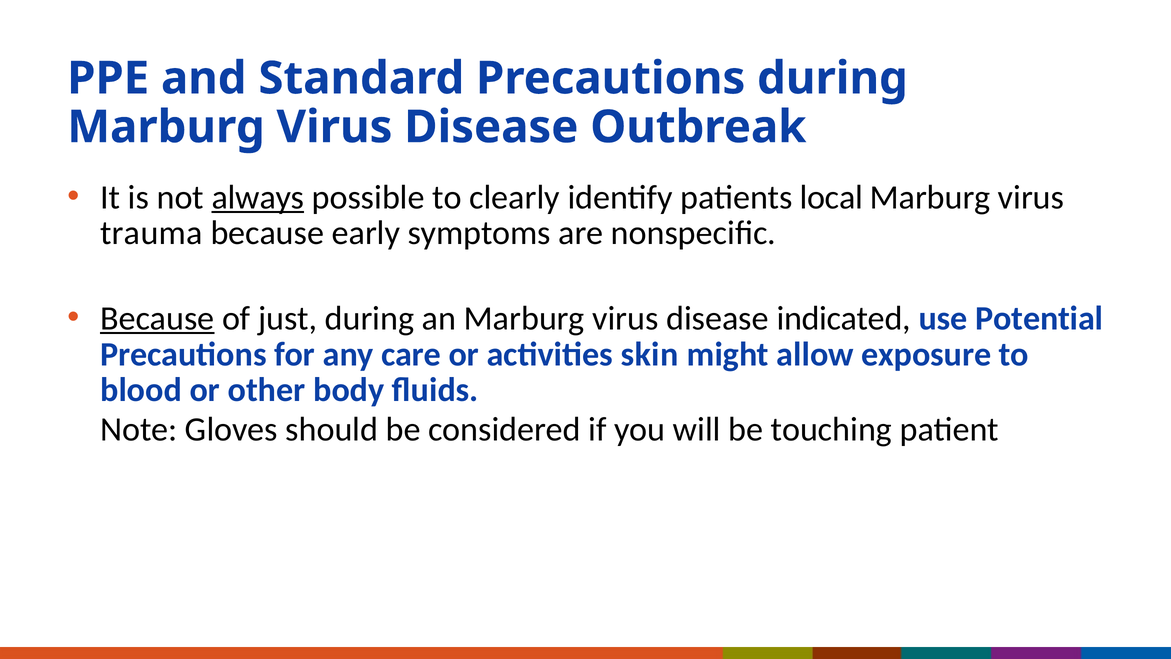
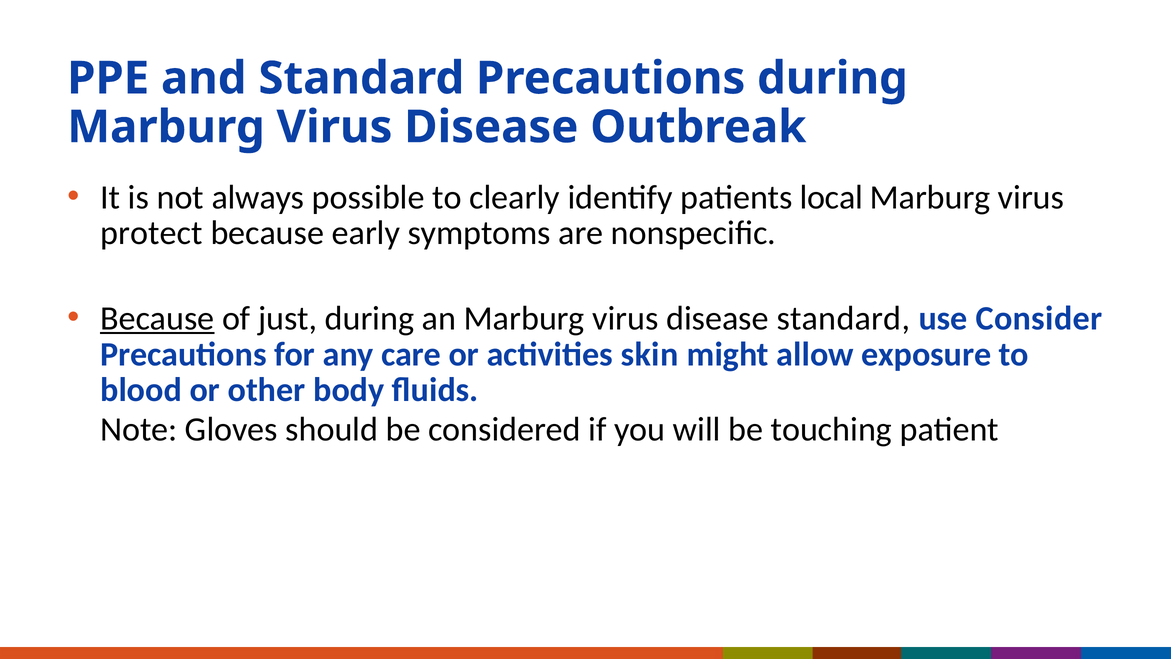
always underline: present -> none
trauma: trauma -> protect
disease indicated: indicated -> standard
Potential: Potential -> Consider
